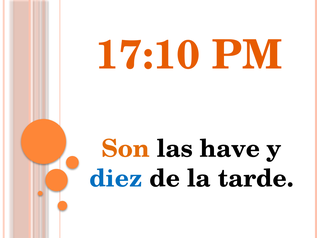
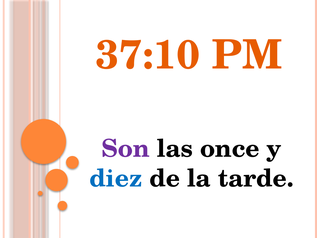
17:10: 17:10 -> 37:10
Son colour: orange -> purple
have: have -> once
